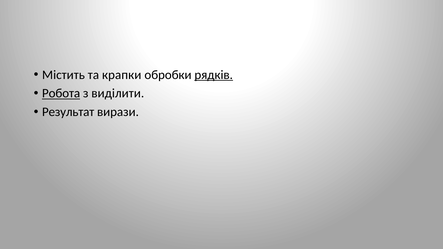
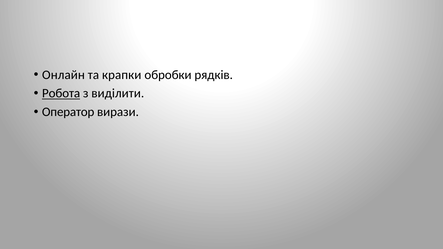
Містить: Містить -> Онлайн
рядків underline: present -> none
Результат: Результат -> Оператор
